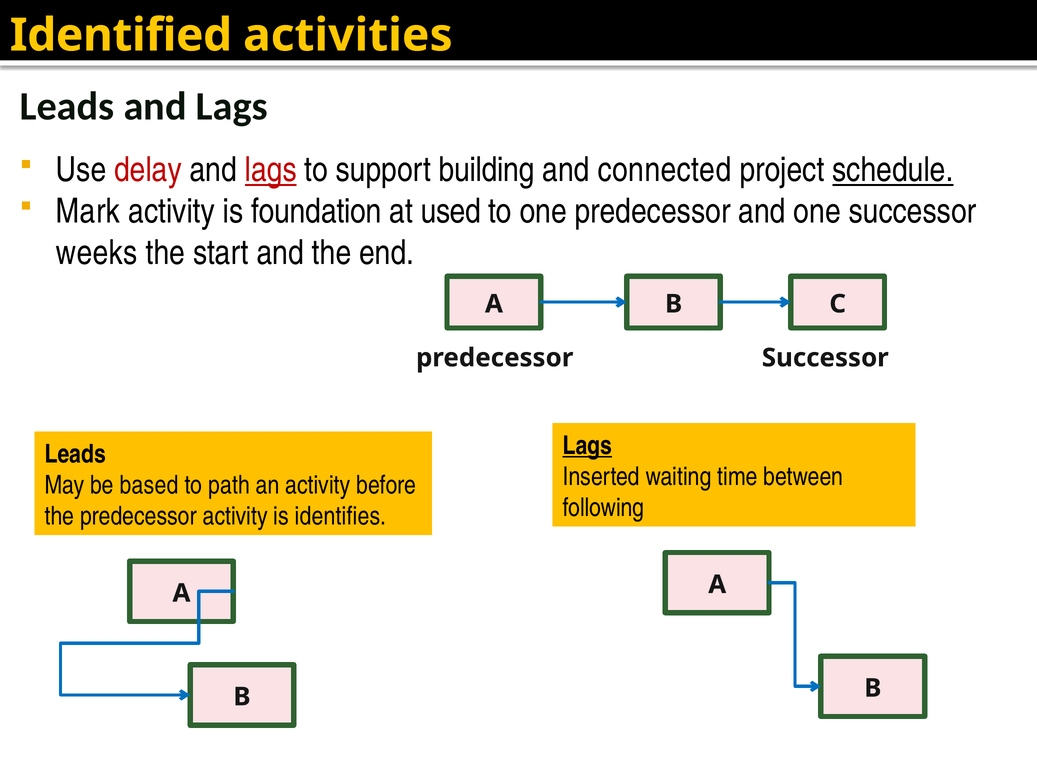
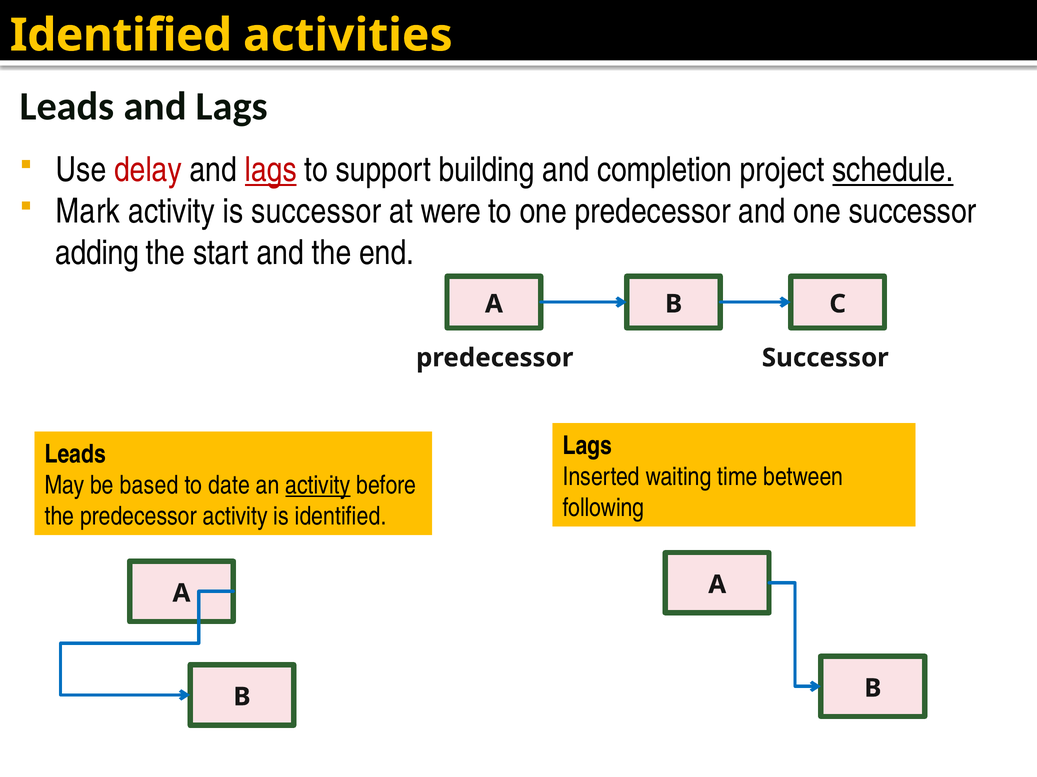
connected: connected -> completion
is foundation: foundation -> successor
used: used -> were
weeks: weeks -> adding
Lags at (587, 446) underline: present -> none
path: path -> date
activity at (318, 486) underline: none -> present
is identifies: identifies -> identified
